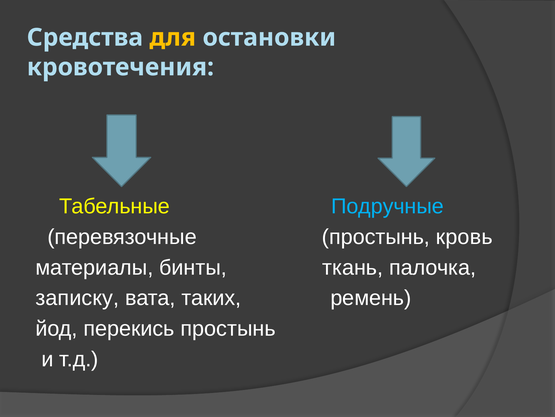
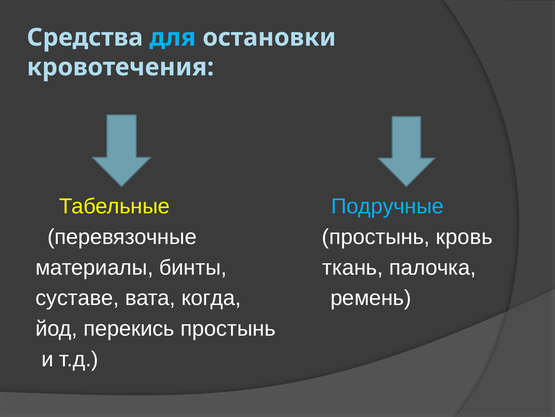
для colour: yellow -> light blue
записку: записку -> суставе
таких: таких -> когда
